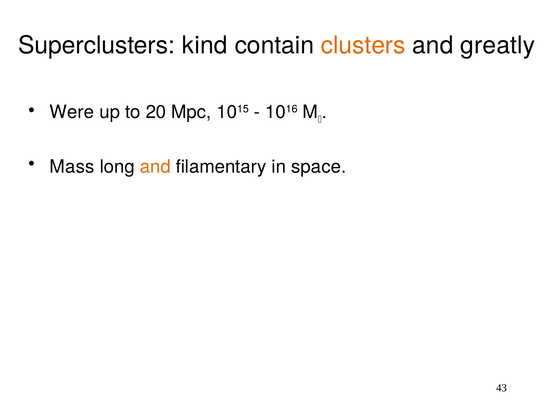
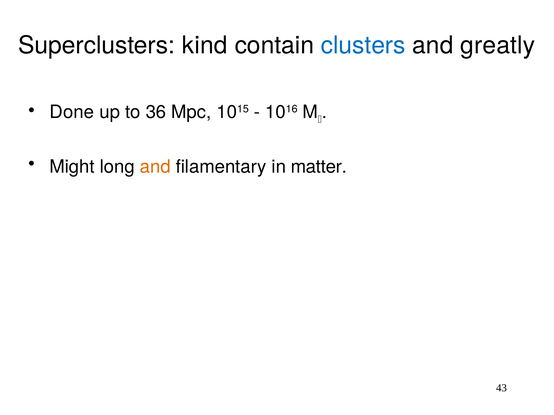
clusters colour: orange -> blue
Were: Were -> Done
20: 20 -> 36
Mass: Mass -> Might
space: space -> matter
